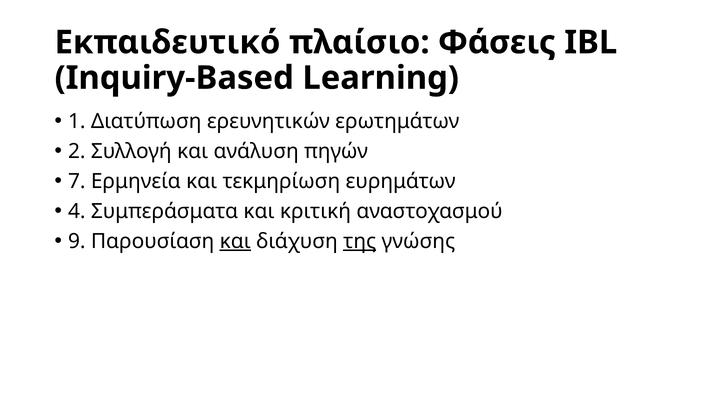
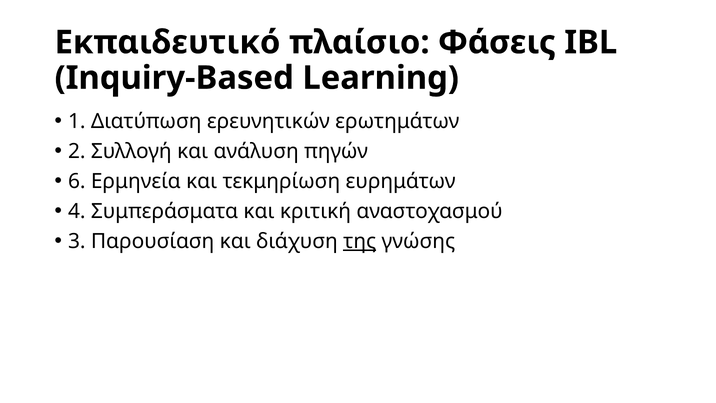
7: 7 -> 6
9: 9 -> 3
και at (235, 241) underline: present -> none
